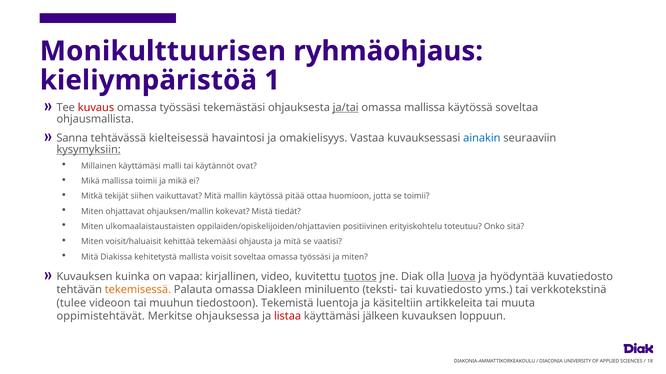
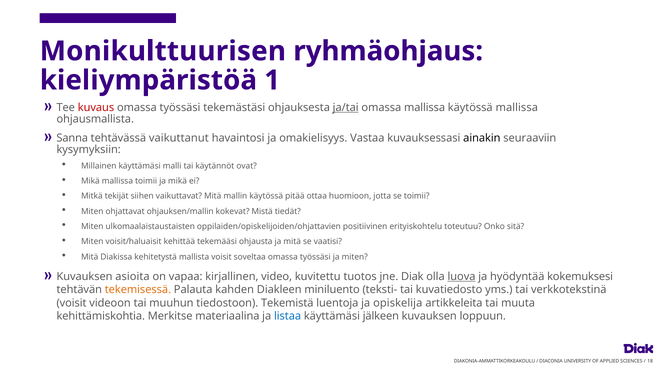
käytössä soveltaa: soveltaa -> mallissa
kielteisessä: kielteisessä -> vaikuttanut
ainakin colour: blue -> black
kysymyksiin underline: present -> none
kuinka: kuinka -> asioita
tuotos underline: present -> none
hyödyntää kuvatiedosto: kuvatiedosto -> kokemuksesi
Palauta omassa: omassa -> kahden
tulee at (71, 304): tulee -> voisit
käsiteltiin: käsiteltiin -> opiskelija
oppimistehtävät: oppimistehtävät -> kehittämiskohtia
ohjauksessa: ohjauksessa -> materiaalina
listaa colour: red -> blue
